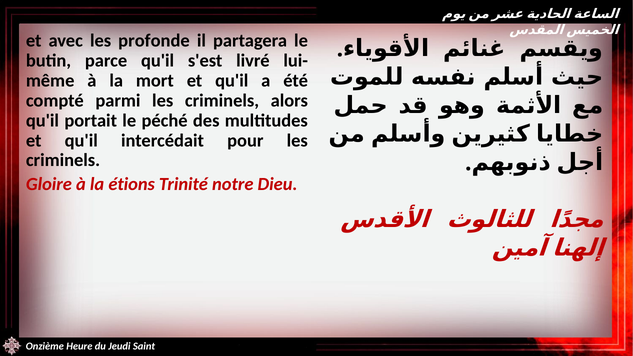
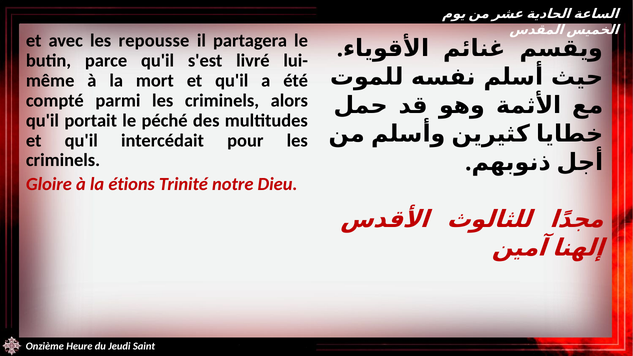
profonde: profonde -> repousse
